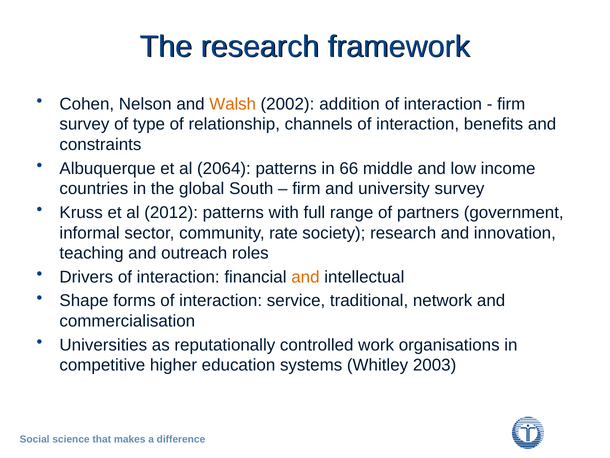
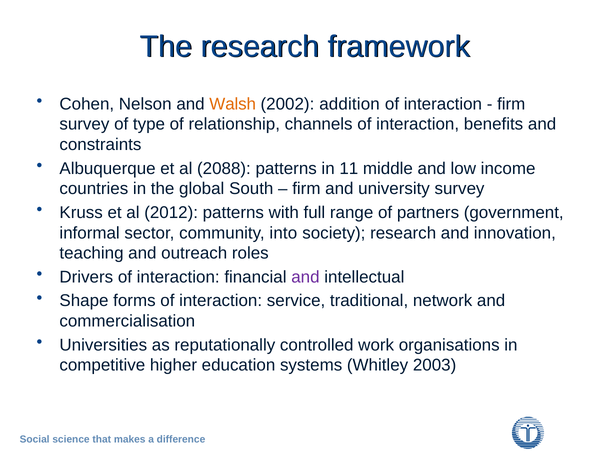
2064: 2064 -> 2088
66: 66 -> 11
rate: rate -> into
and at (305, 277) colour: orange -> purple
